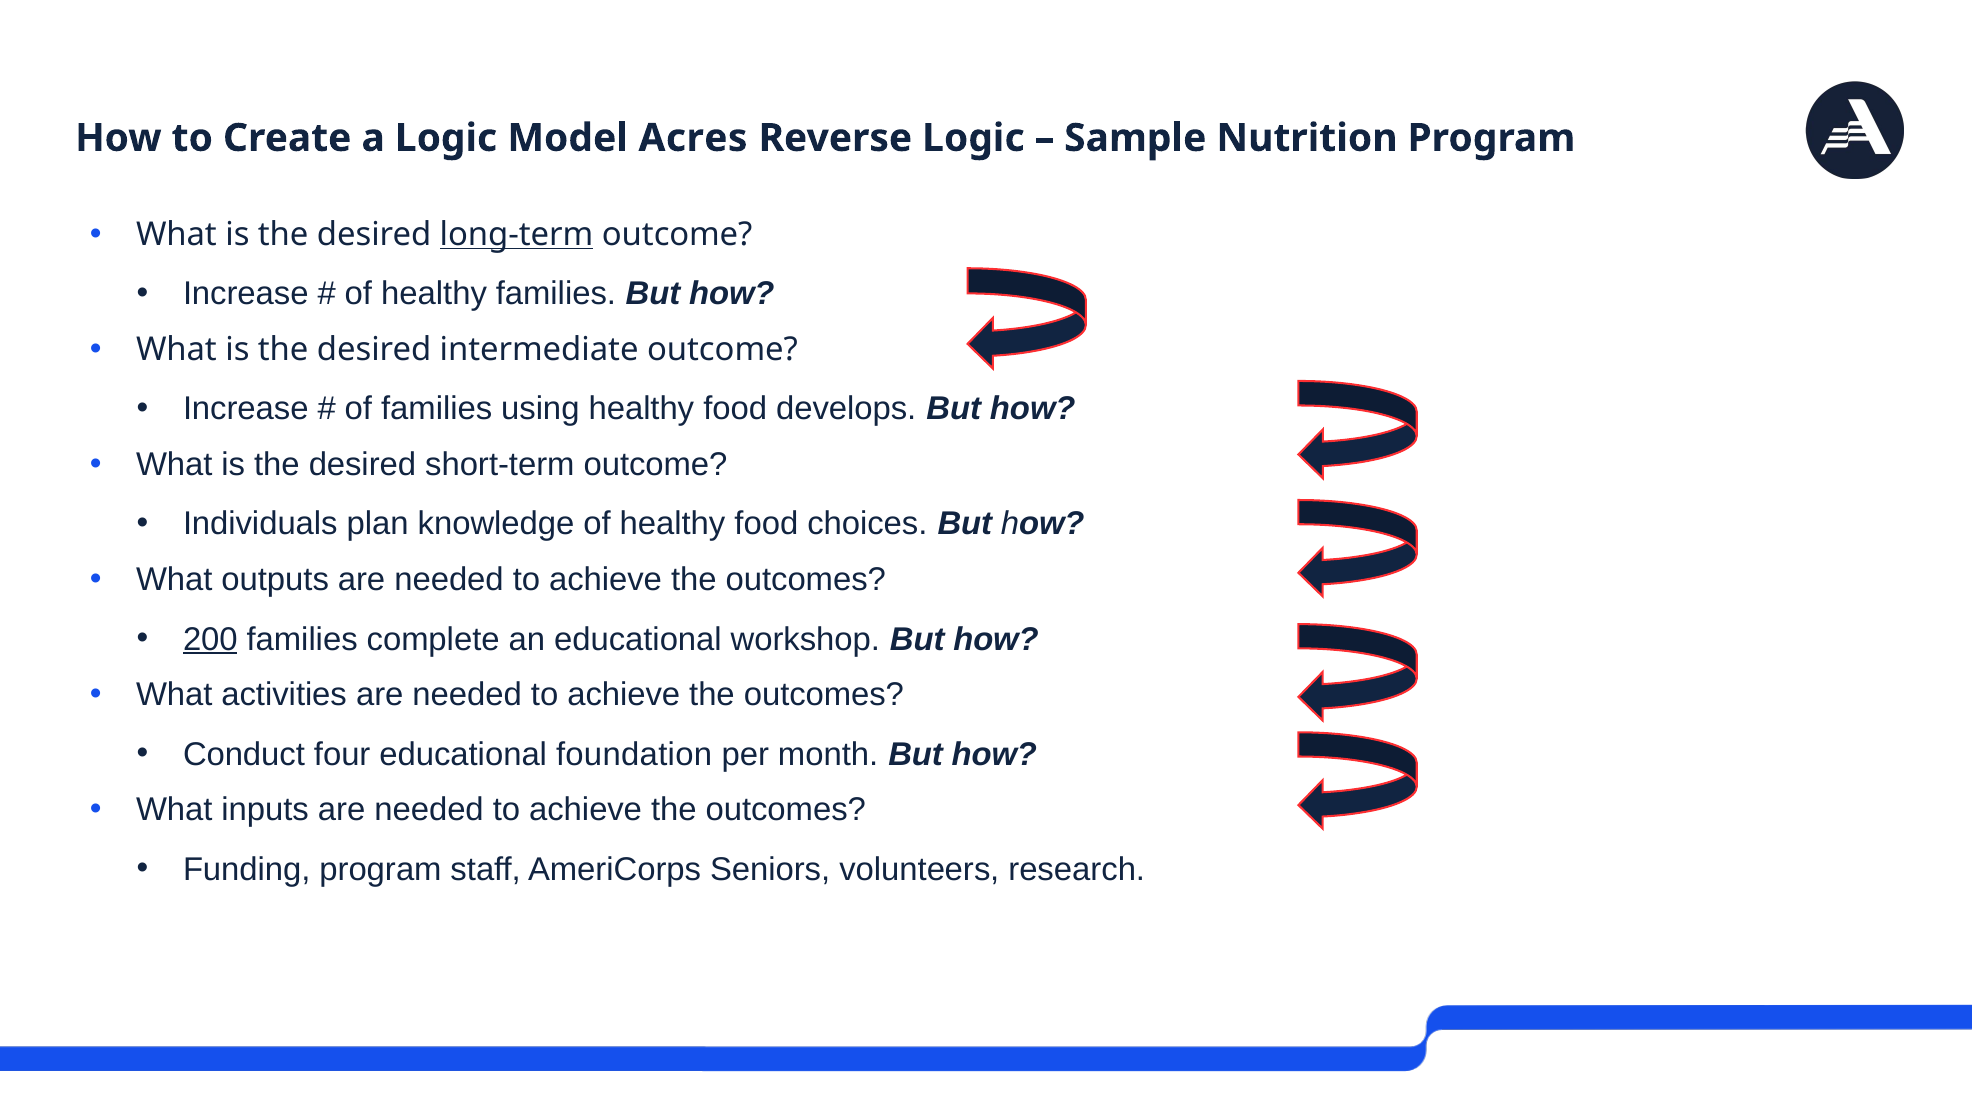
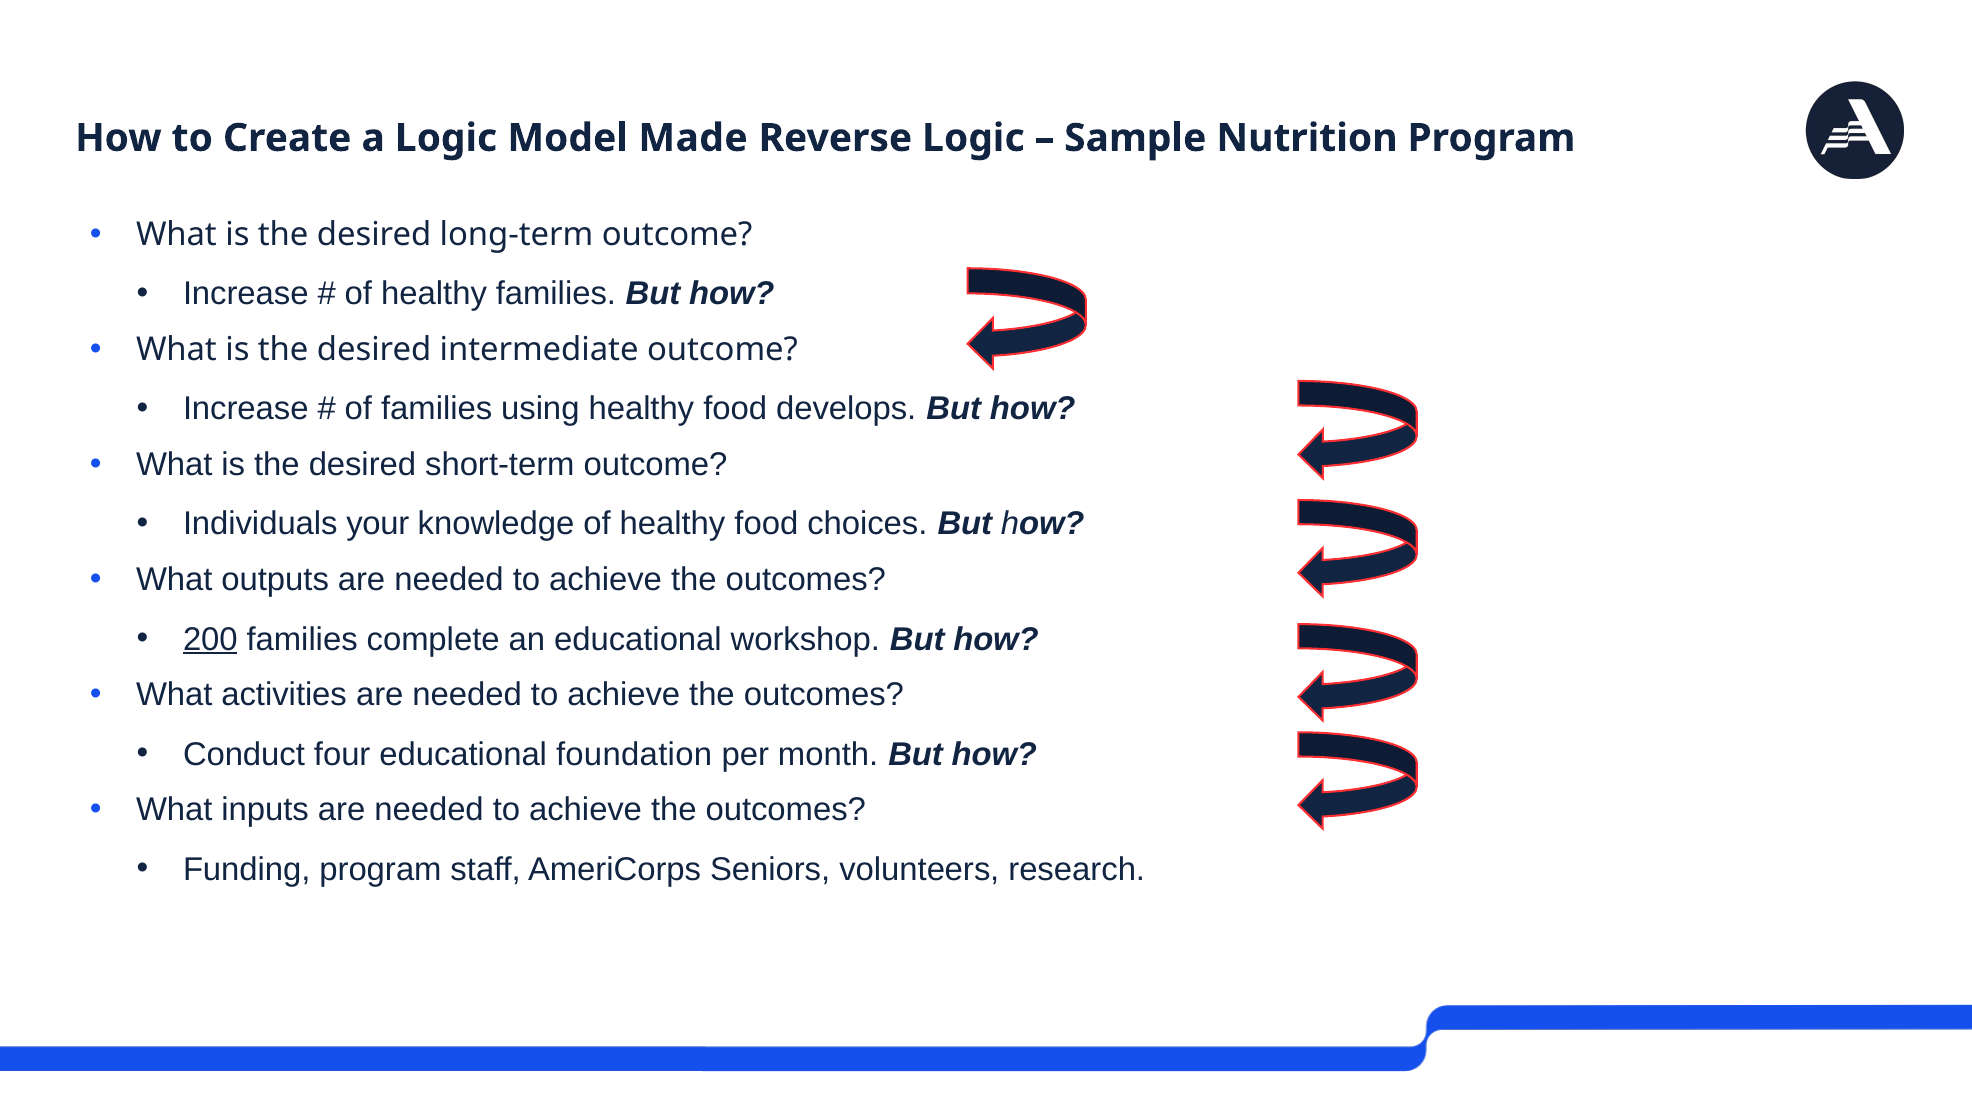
Acres: Acres -> Made
long-term underline: present -> none
plan: plan -> your
